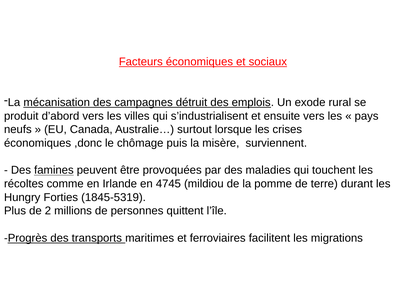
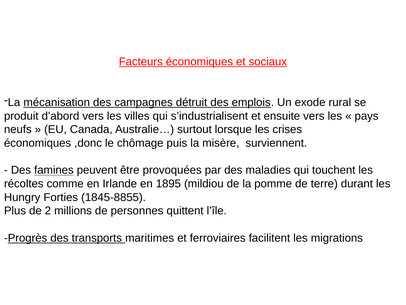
4745: 4745 -> 1895
1845-5319: 1845-5319 -> 1845-8855
